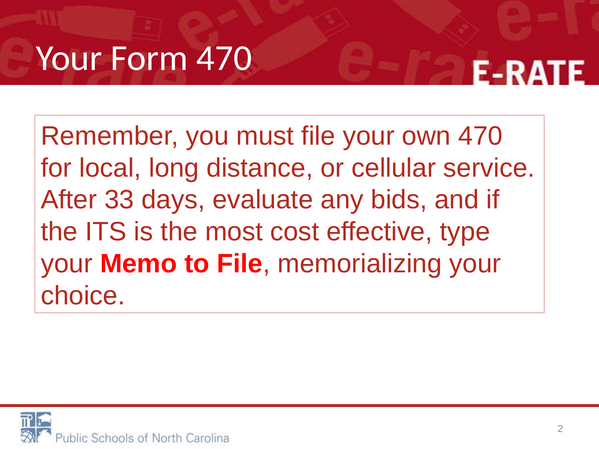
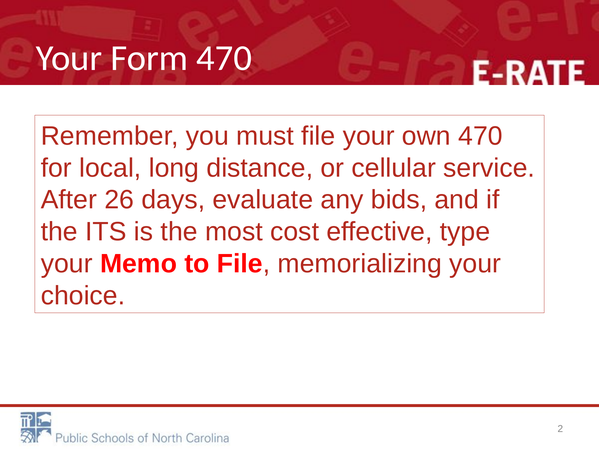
33: 33 -> 26
